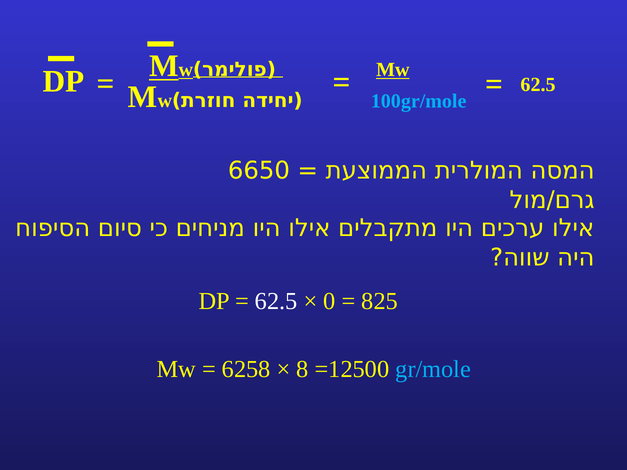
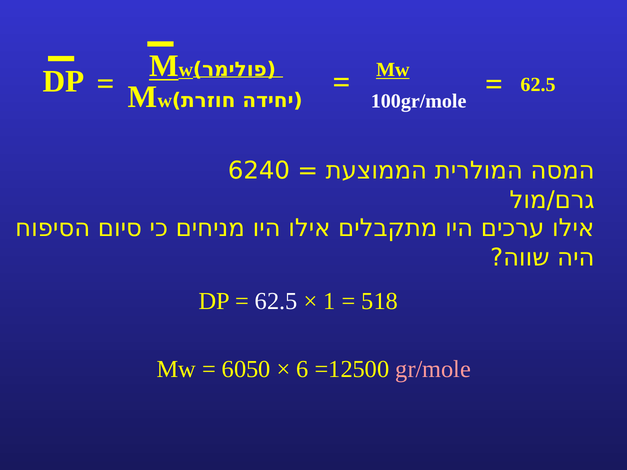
100gr/mole colour: light blue -> white
6650: 6650 -> 6240
0: 0 -> 1
825: 825 -> 518
6258: 6258 -> 6050
8: 8 -> 6
gr/mole colour: light blue -> pink
